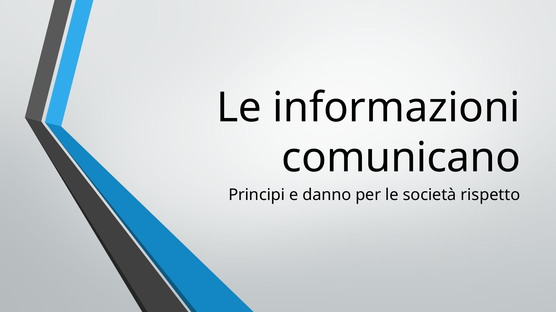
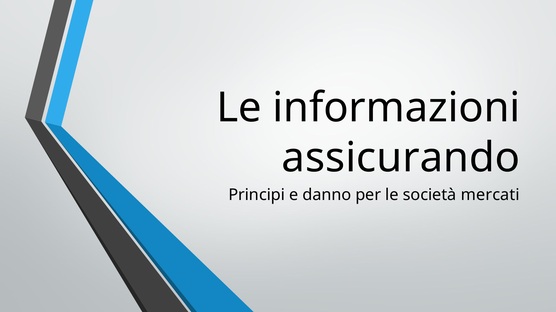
comunicano: comunicano -> assicurando
rispetto: rispetto -> mercati
